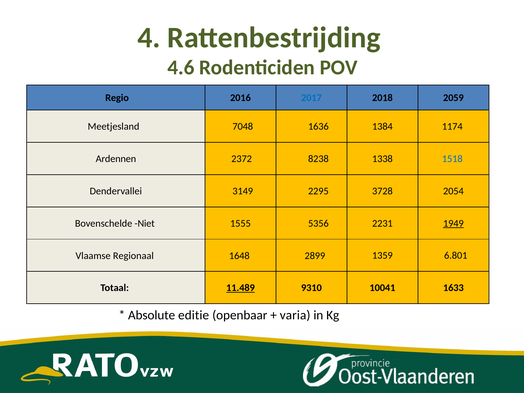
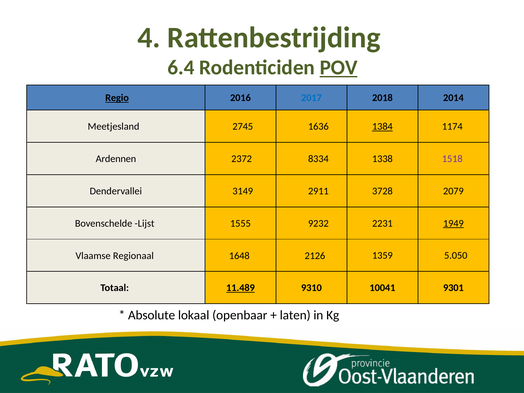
4.6: 4.6 -> 6.4
POV underline: none -> present
Regio underline: none -> present
2059: 2059 -> 2014
7048: 7048 -> 2745
1384 underline: none -> present
8238: 8238 -> 8334
1518 colour: blue -> purple
2295: 2295 -> 2911
2054: 2054 -> 2079
Niet: Niet -> Lijst
5356: 5356 -> 9232
2899: 2899 -> 2126
6.801: 6.801 -> 5.050
1633: 1633 -> 9301
editie: editie -> lokaal
varia: varia -> laten
